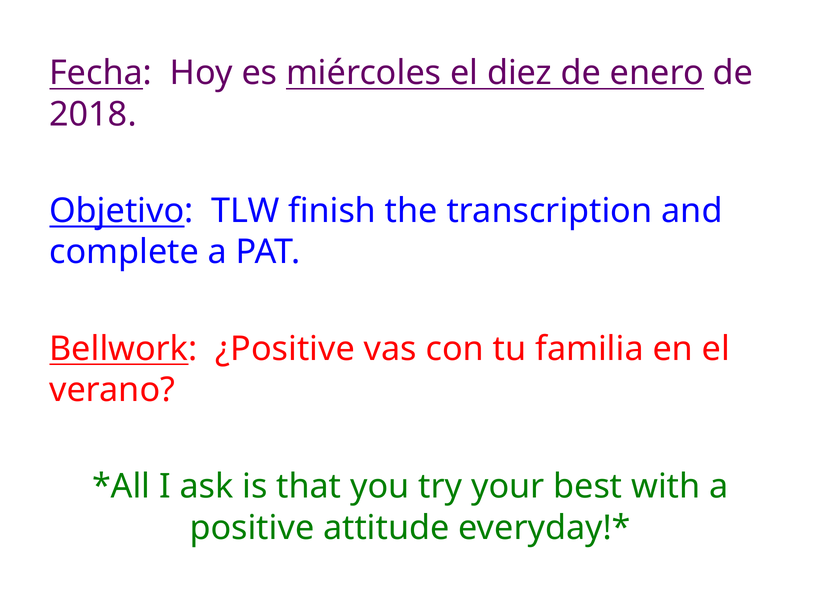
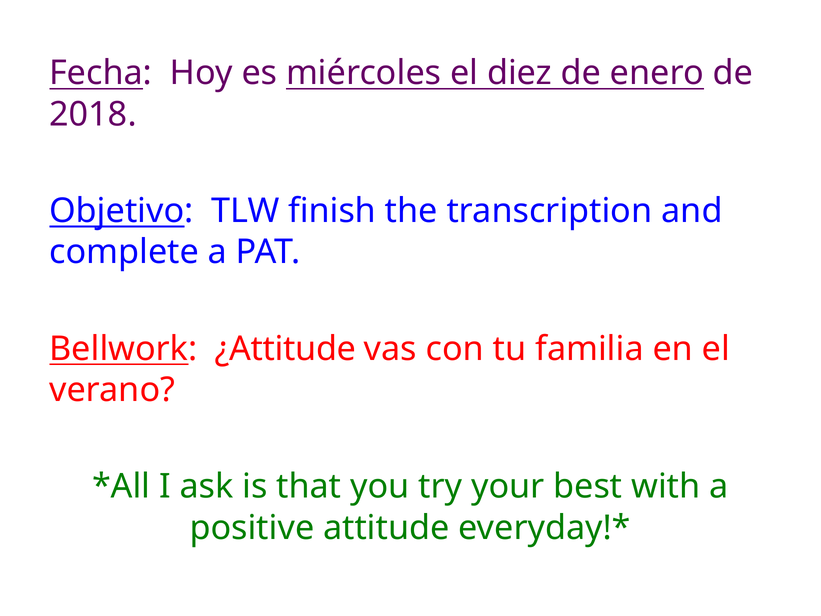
¿Positive: ¿Positive -> ¿Attitude
